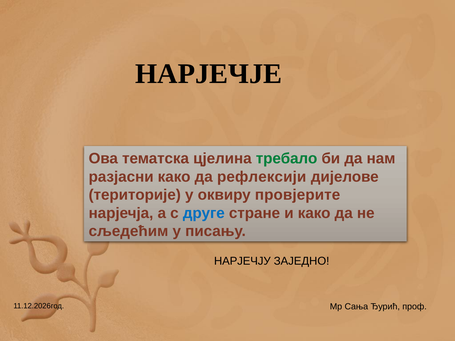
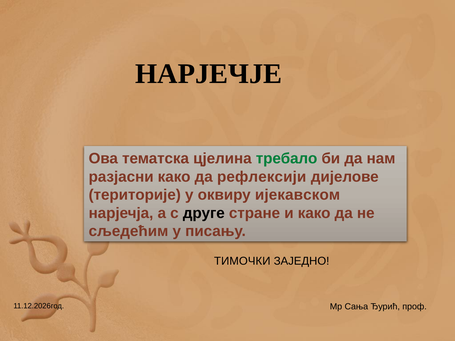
провјерите: провјерите -> ијекавском
друге colour: blue -> black
НАРЈЕЧЈУ: НАРЈЕЧЈУ -> ТИМОЧКИ
